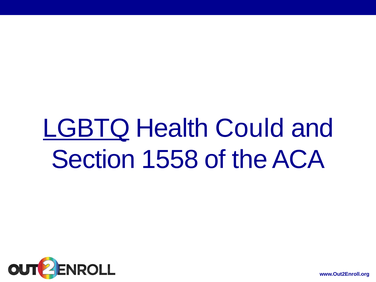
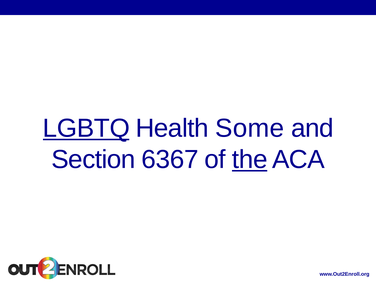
Could: Could -> Some
1558: 1558 -> 6367
the underline: none -> present
